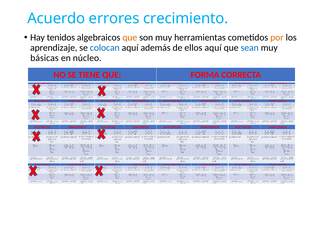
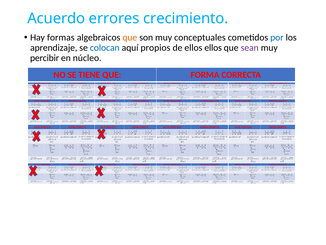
tenidos: tenidos -> formas
herramientas: herramientas -> conceptuales
por colour: orange -> blue
además: además -> propios
ellos aquí: aquí -> ellos
sean colour: blue -> purple
básicas: básicas -> percibir
